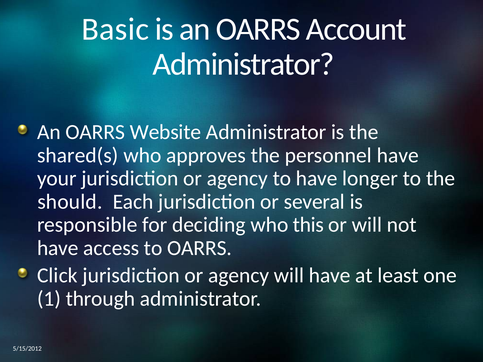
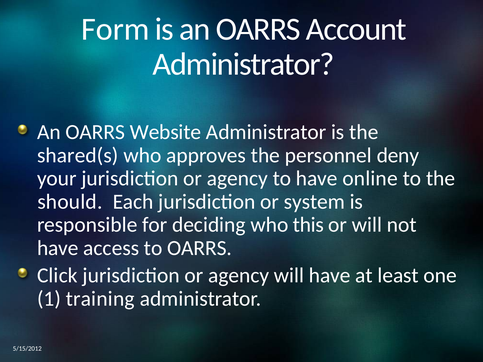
Basic: Basic -> Form
personnel have: have -> deny
longer: longer -> online
several: several -> system
through: through -> training
